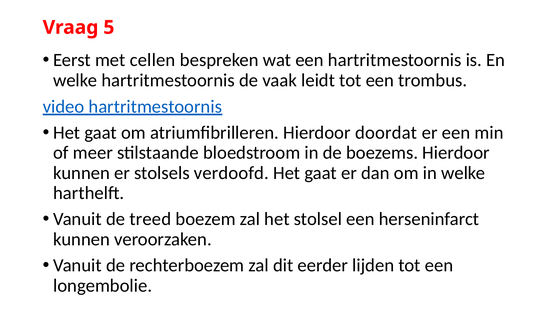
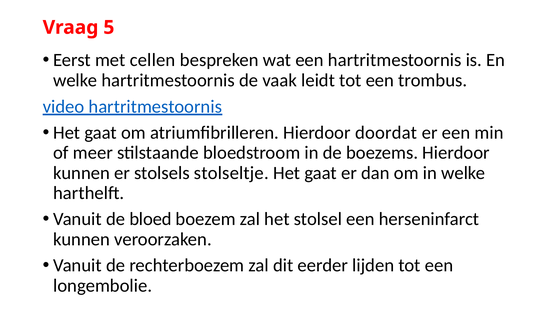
verdoofd: verdoofd -> stolseltje
treed: treed -> bloed
